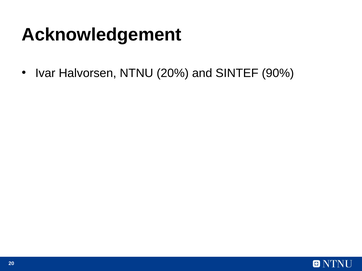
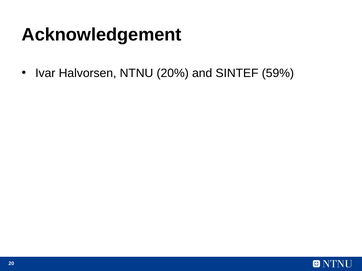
90%: 90% -> 59%
